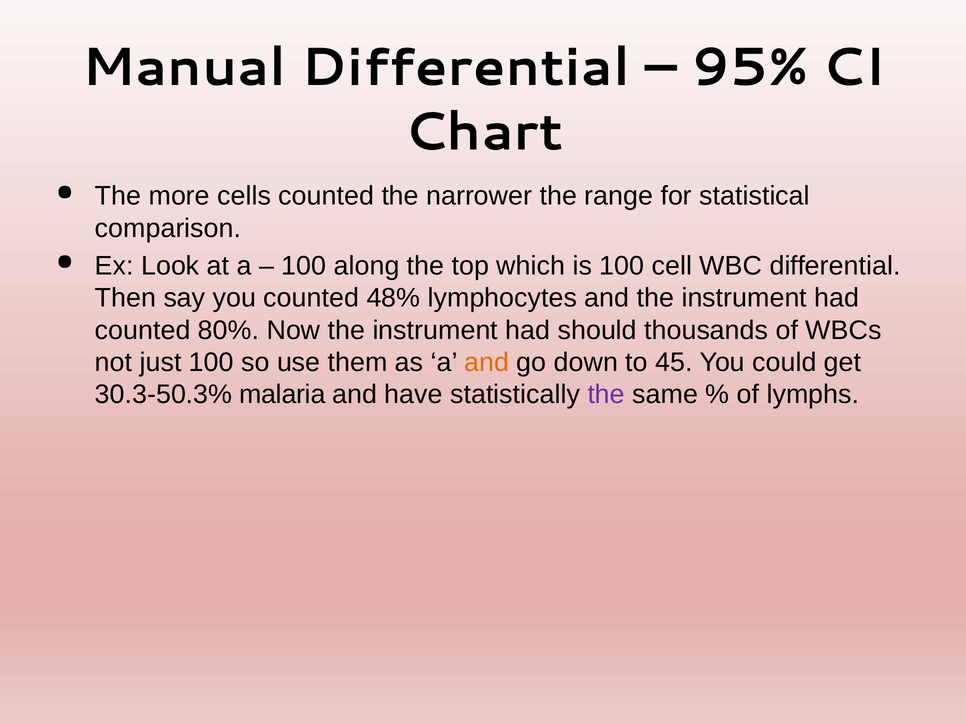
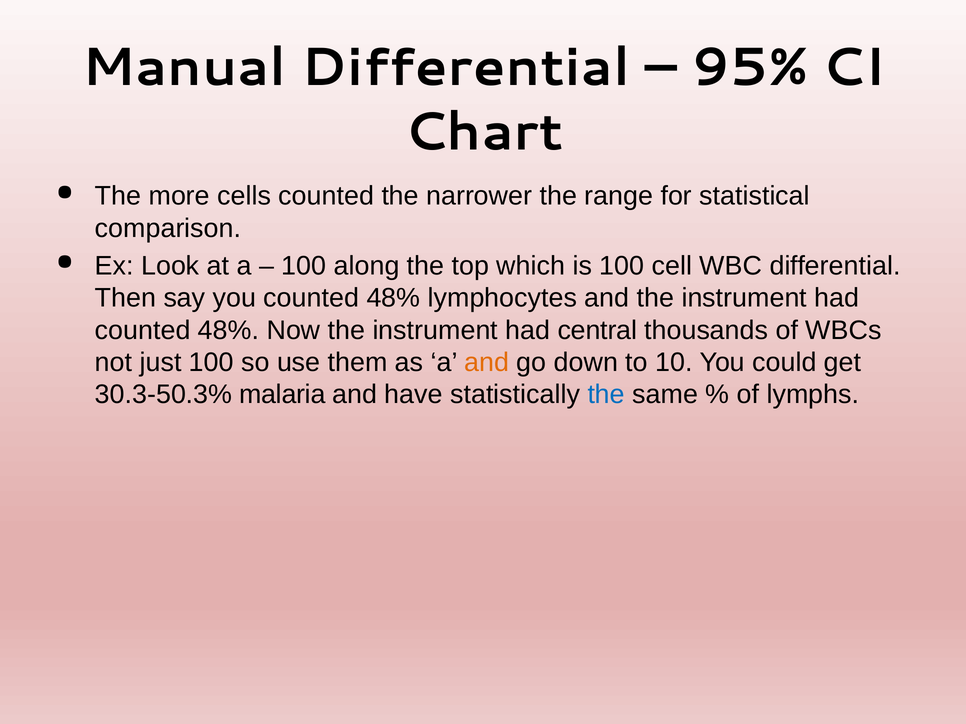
80% at (228, 330): 80% -> 48%
should: should -> central
45: 45 -> 10
the at (606, 395) colour: purple -> blue
